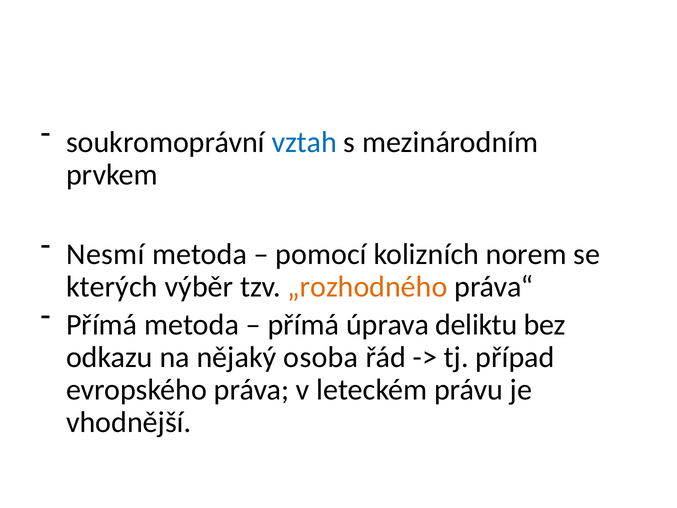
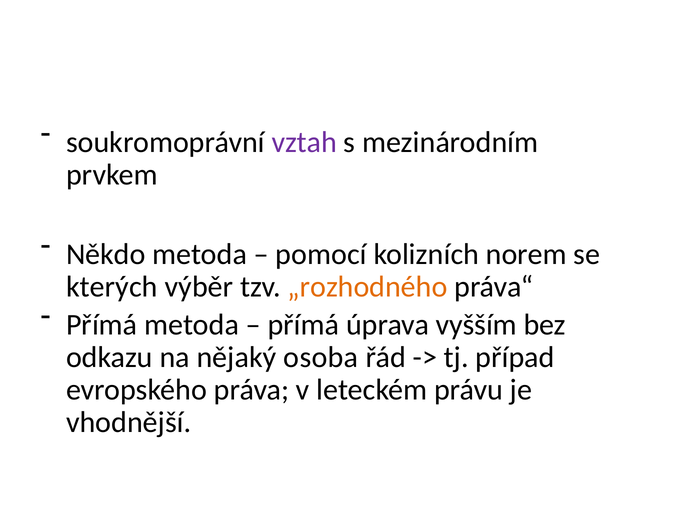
vztah colour: blue -> purple
Nesmí: Nesmí -> Někdo
deliktu: deliktu -> vyšším
